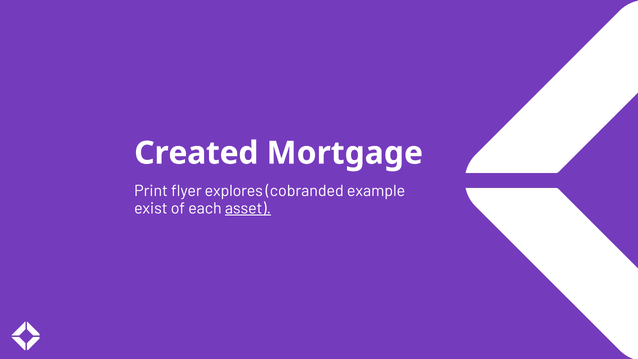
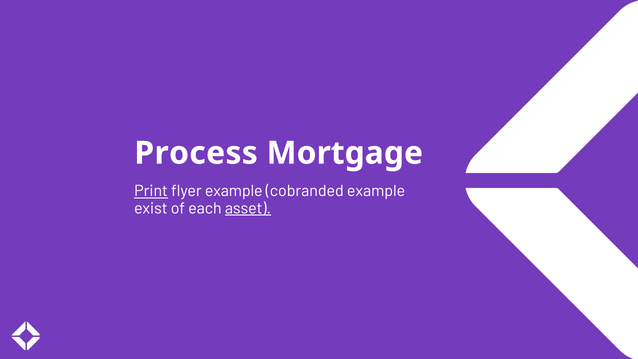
Created: Created -> Process
Print underline: none -> present
flyer explores: explores -> example
